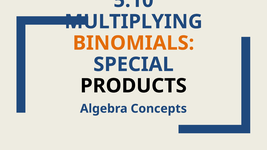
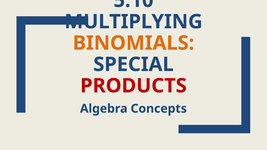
PRODUCTS colour: black -> red
